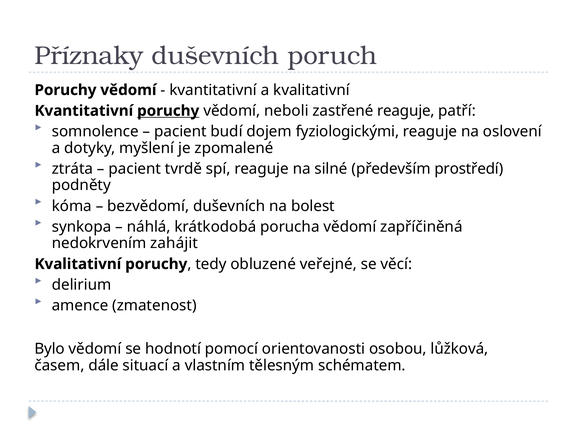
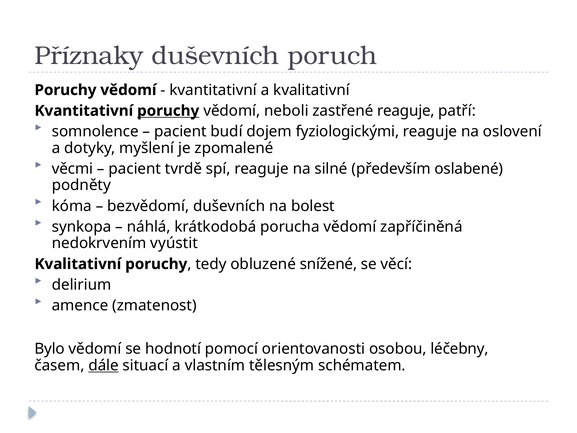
ztráta: ztráta -> věcmi
prostředí: prostředí -> oslabené
zahájit: zahájit -> vyústit
veřejné: veřejné -> snížené
lůžková: lůžková -> léčebny
dále underline: none -> present
